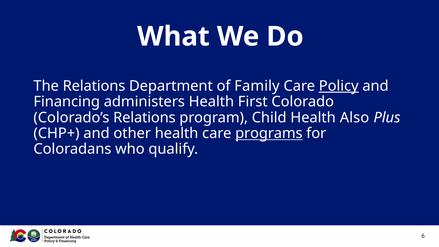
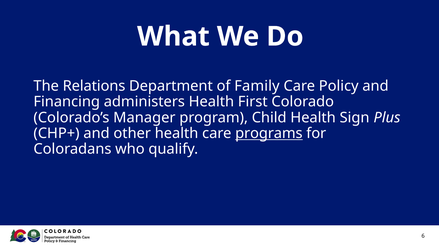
Policy underline: present -> none
Colorado’s Relations: Relations -> Manager
Also: Also -> Sign
